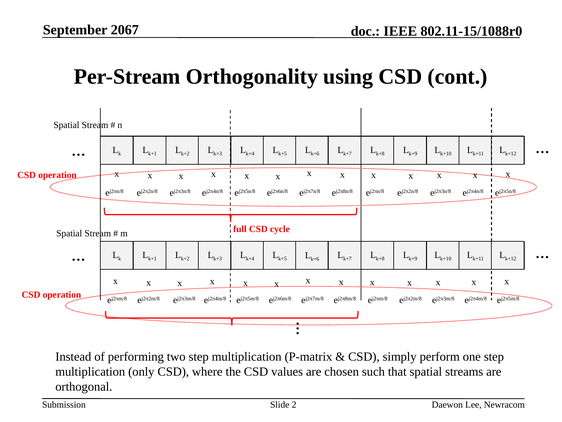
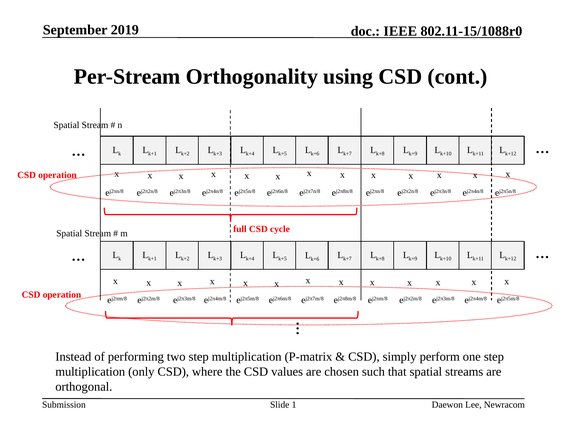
2067: 2067 -> 2019
2: 2 -> 1
